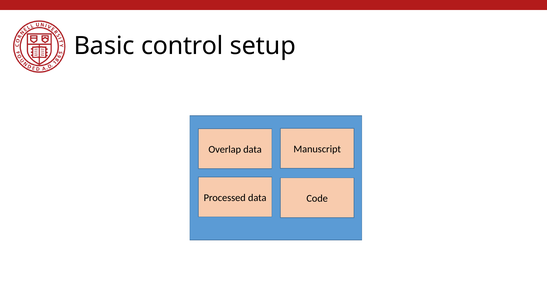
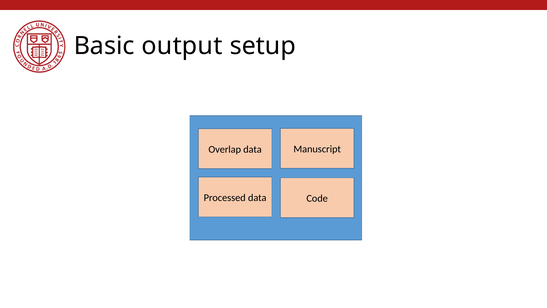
control: control -> output
